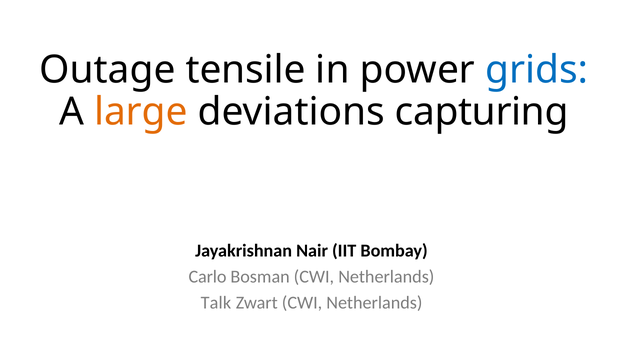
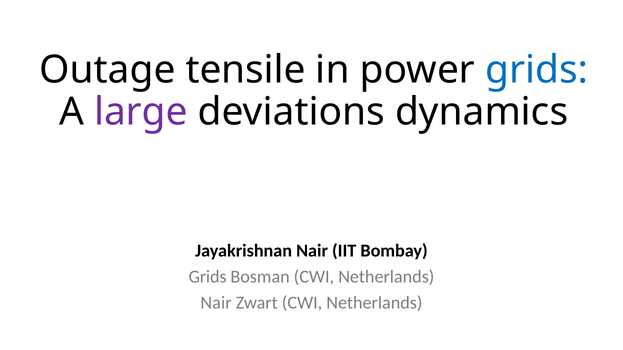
large colour: orange -> purple
capturing: capturing -> dynamics
Carlo at (207, 277): Carlo -> Grids
Talk at (216, 303): Talk -> Nair
